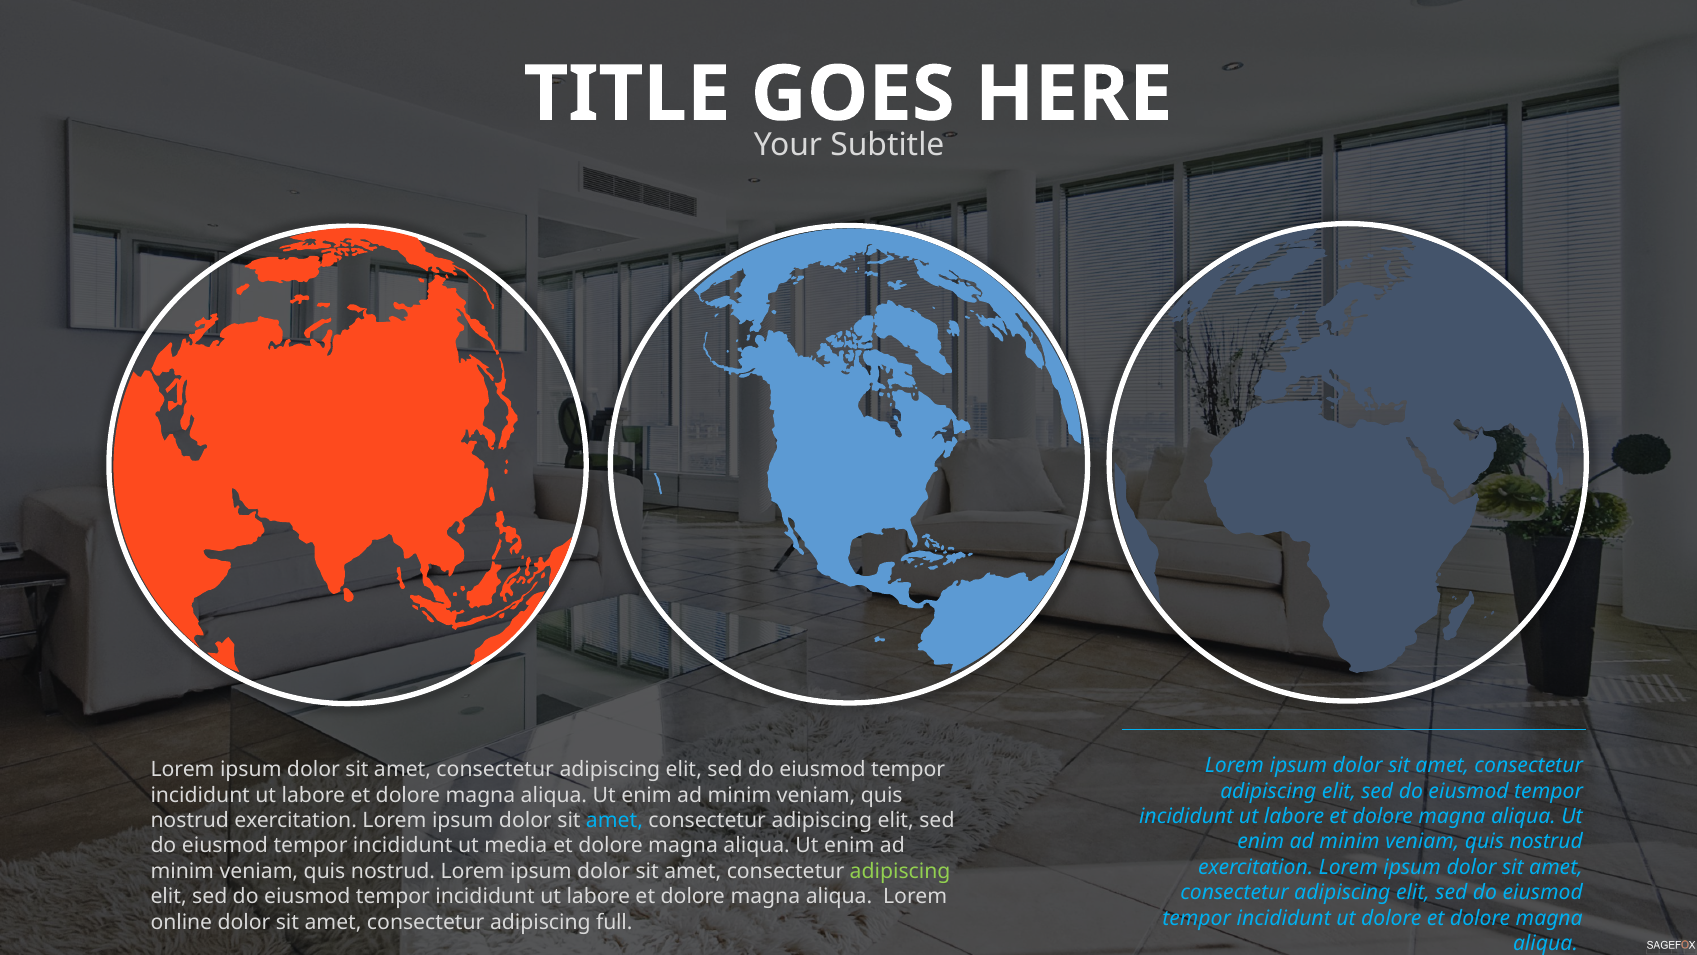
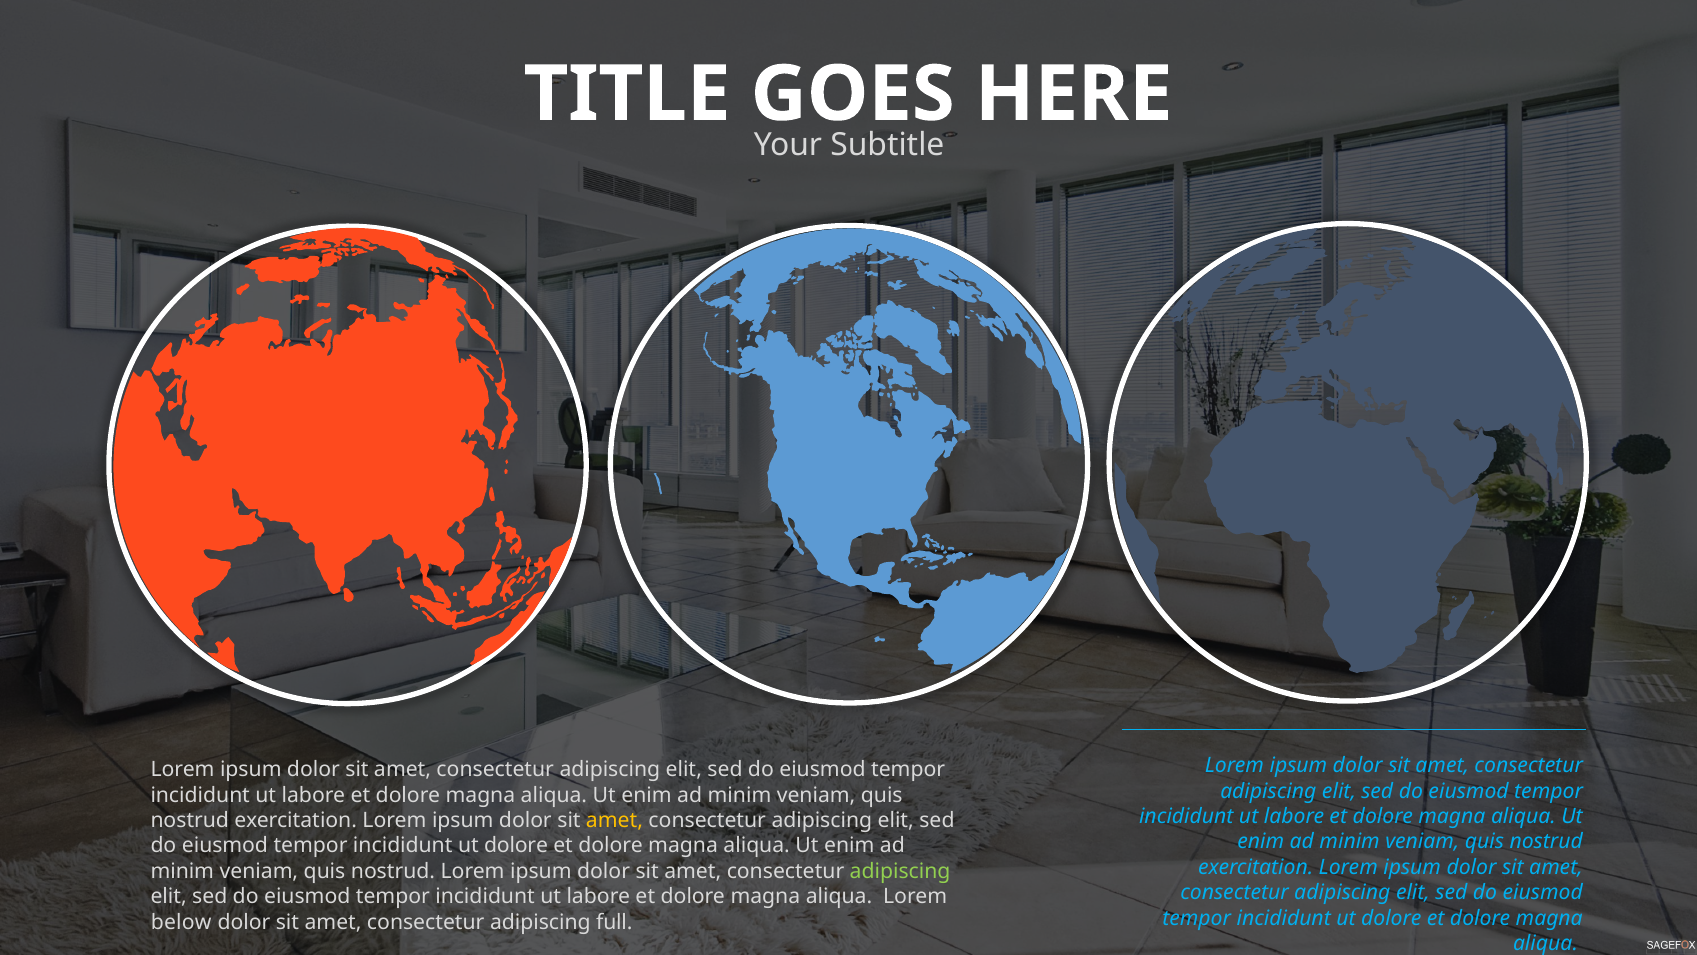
amet at (614, 820) colour: light blue -> yellow
media at (516, 846): media -> dolore
online: online -> below
